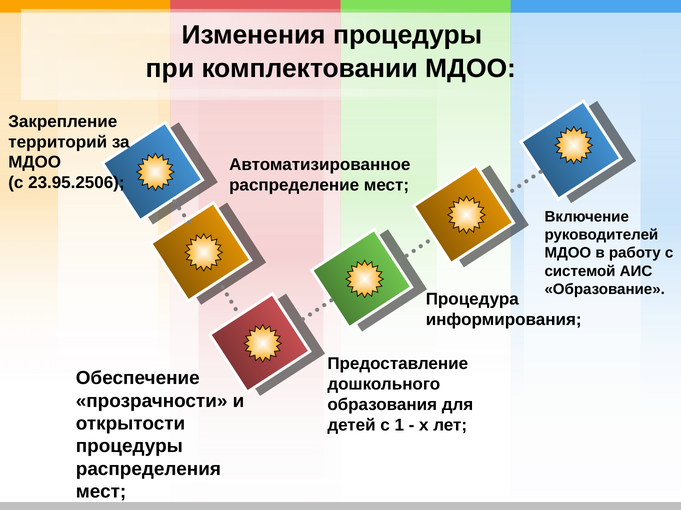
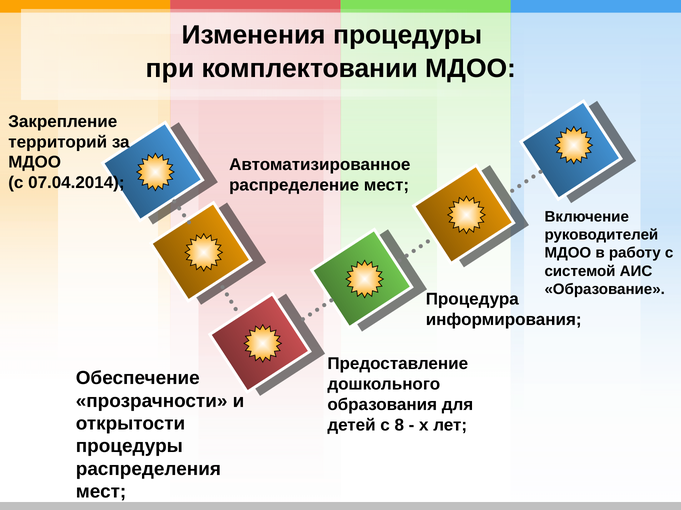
23.95.2506: 23.95.2506 -> 07.04.2014
1: 1 -> 8
